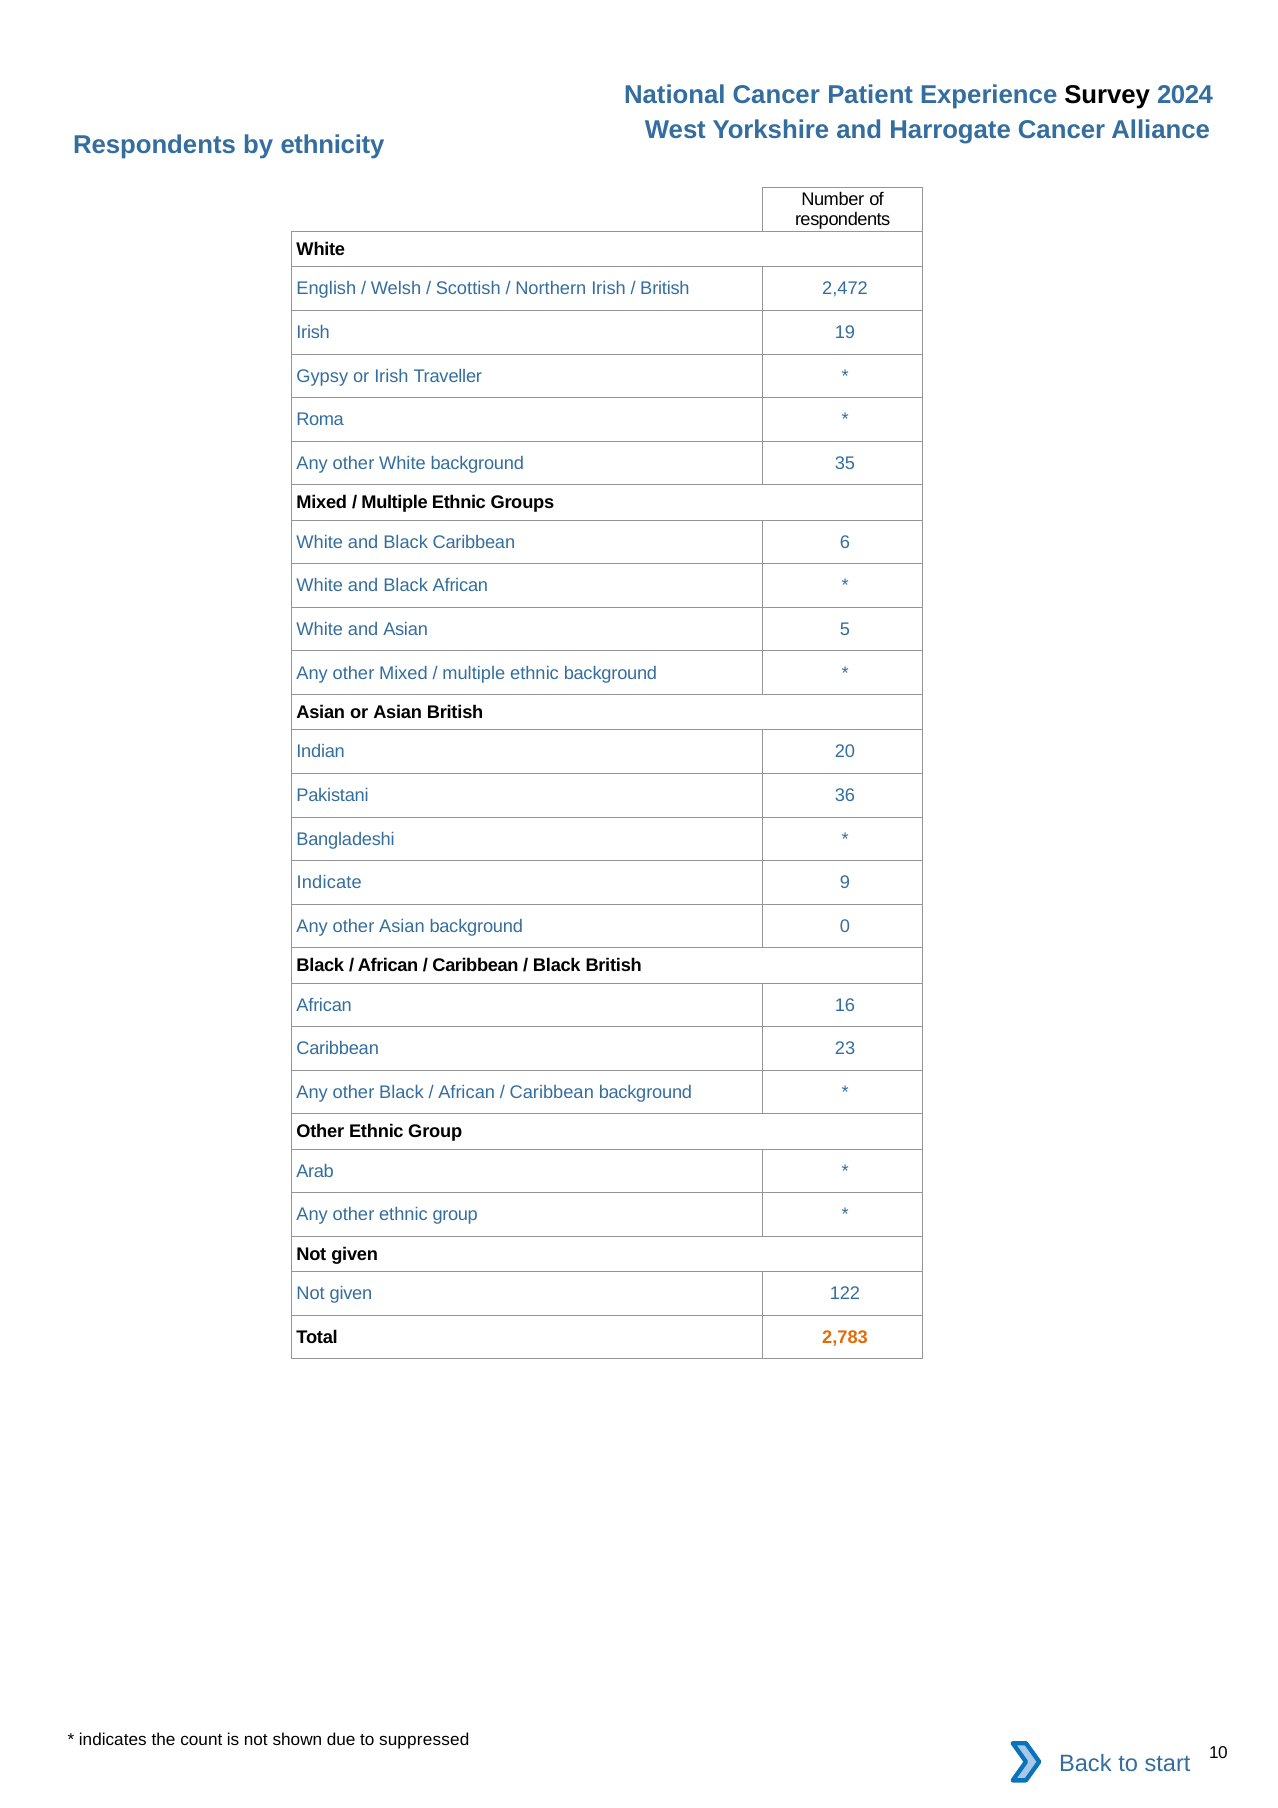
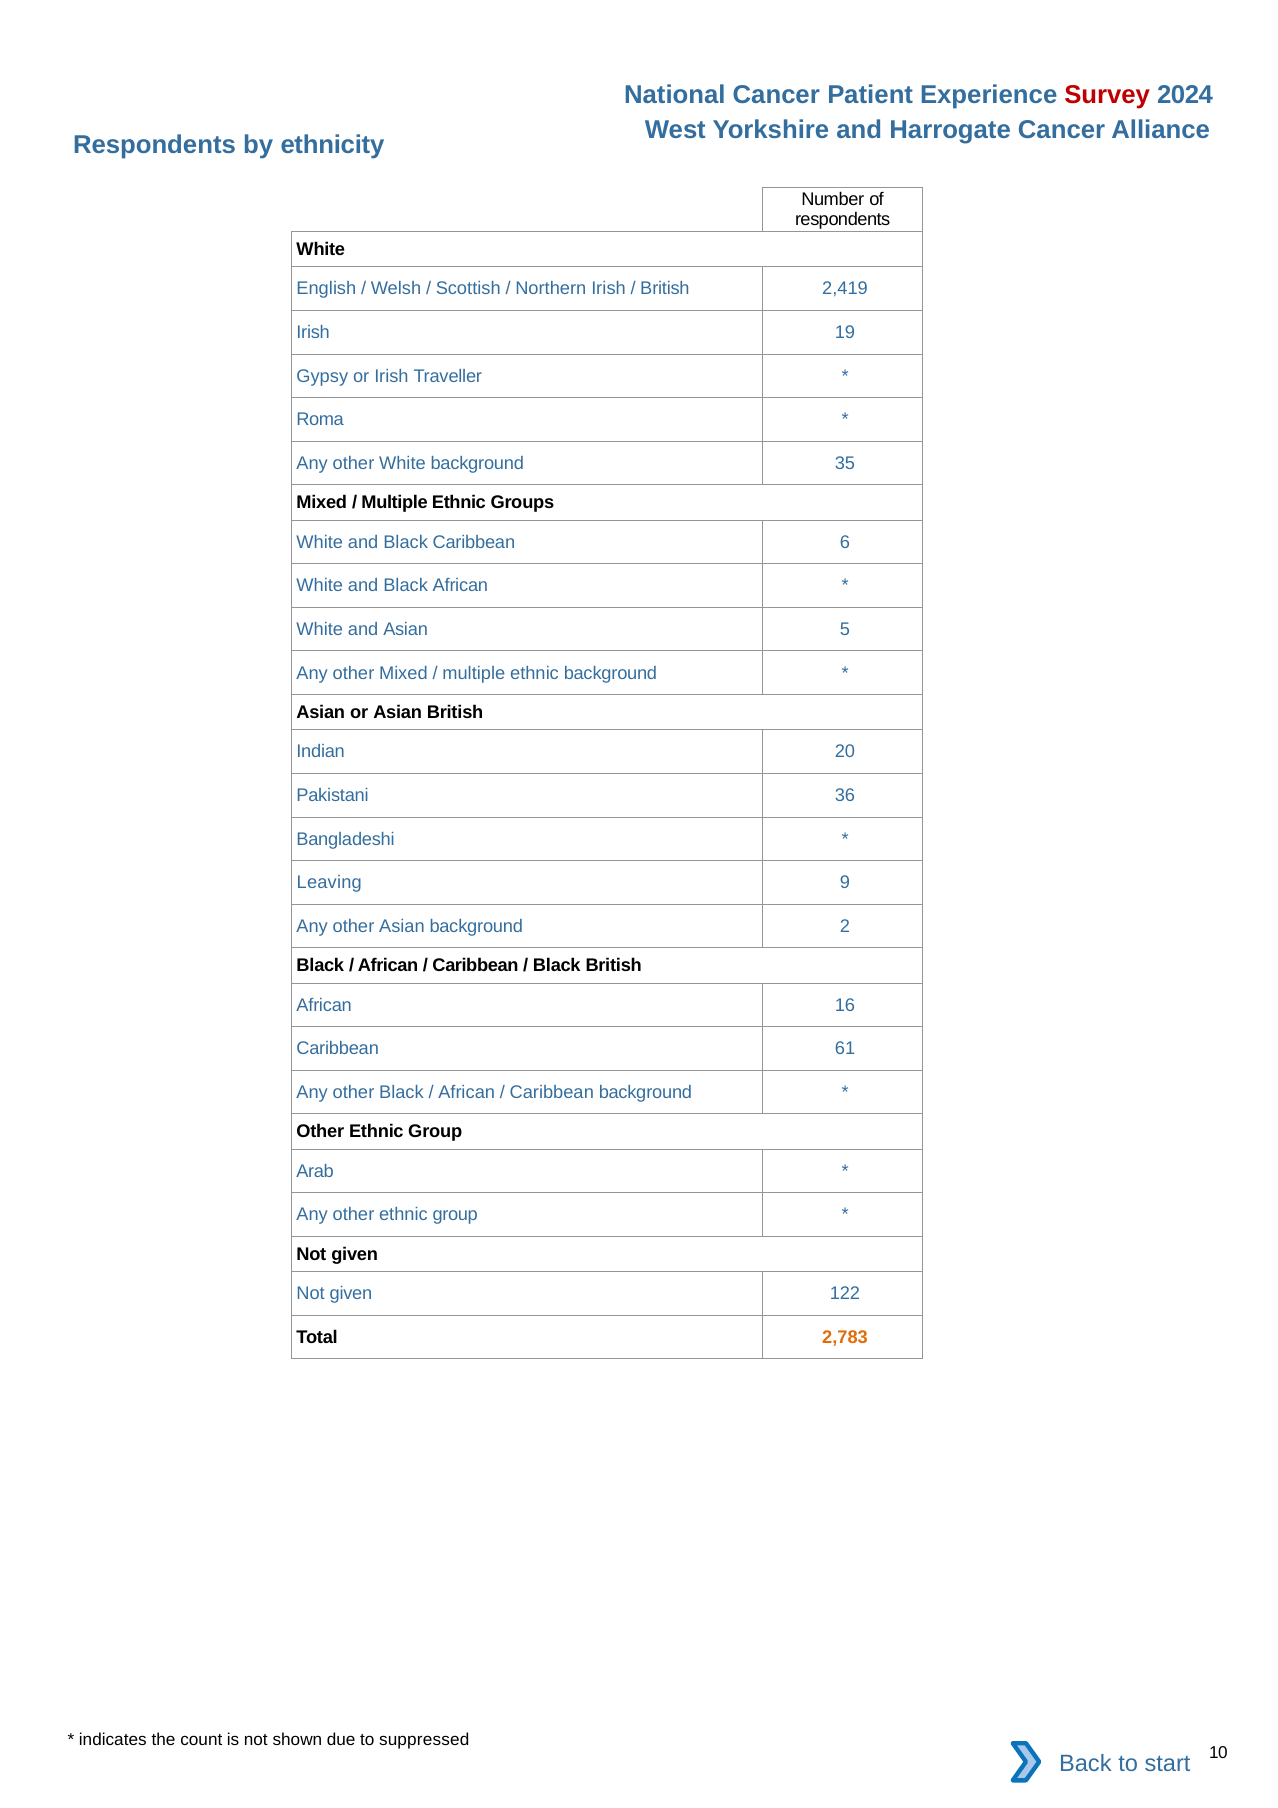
Survey colour: black -> red
2,472: 2,472 -> 2,419
Indicate: Indicate -> Leaving
0: 0 -> 2
23: 23 -> 61
